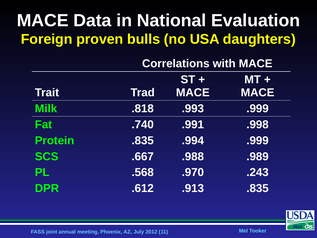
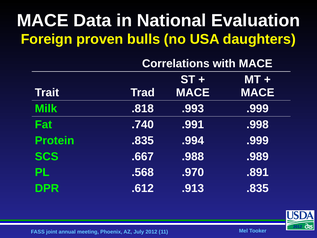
.243: .243 -> .891
